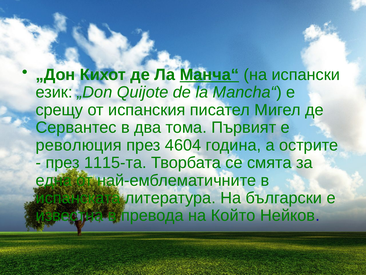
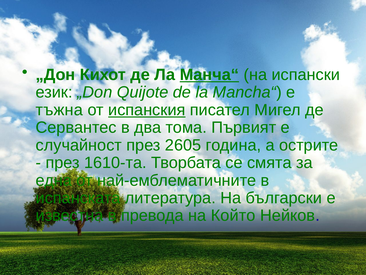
срещу: срещу -> тъжна
испанския underline: none -> present
революция: революция -> случайност
4604: 4604 -> 2605
1115-та: 1115-та -> 1610-та
